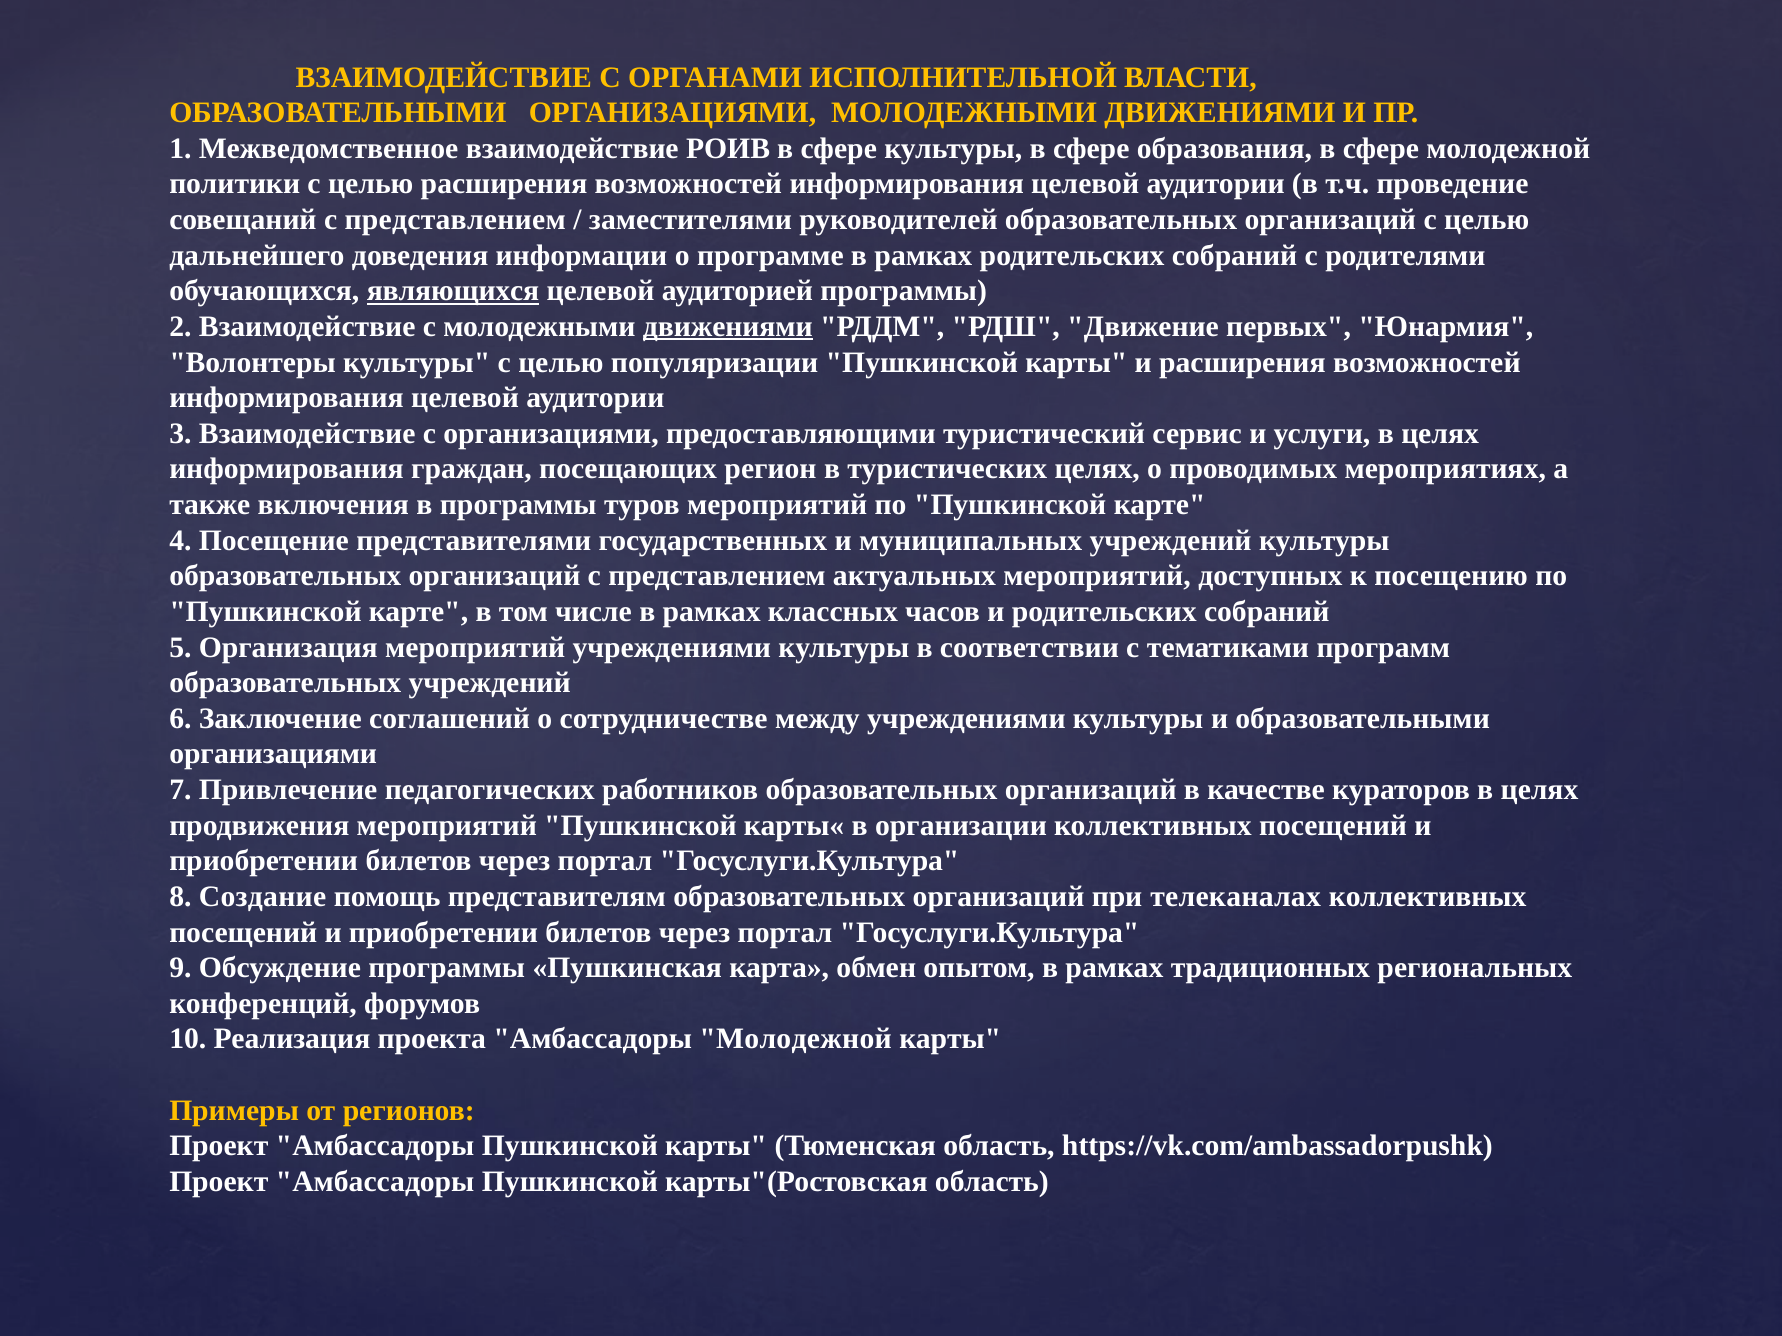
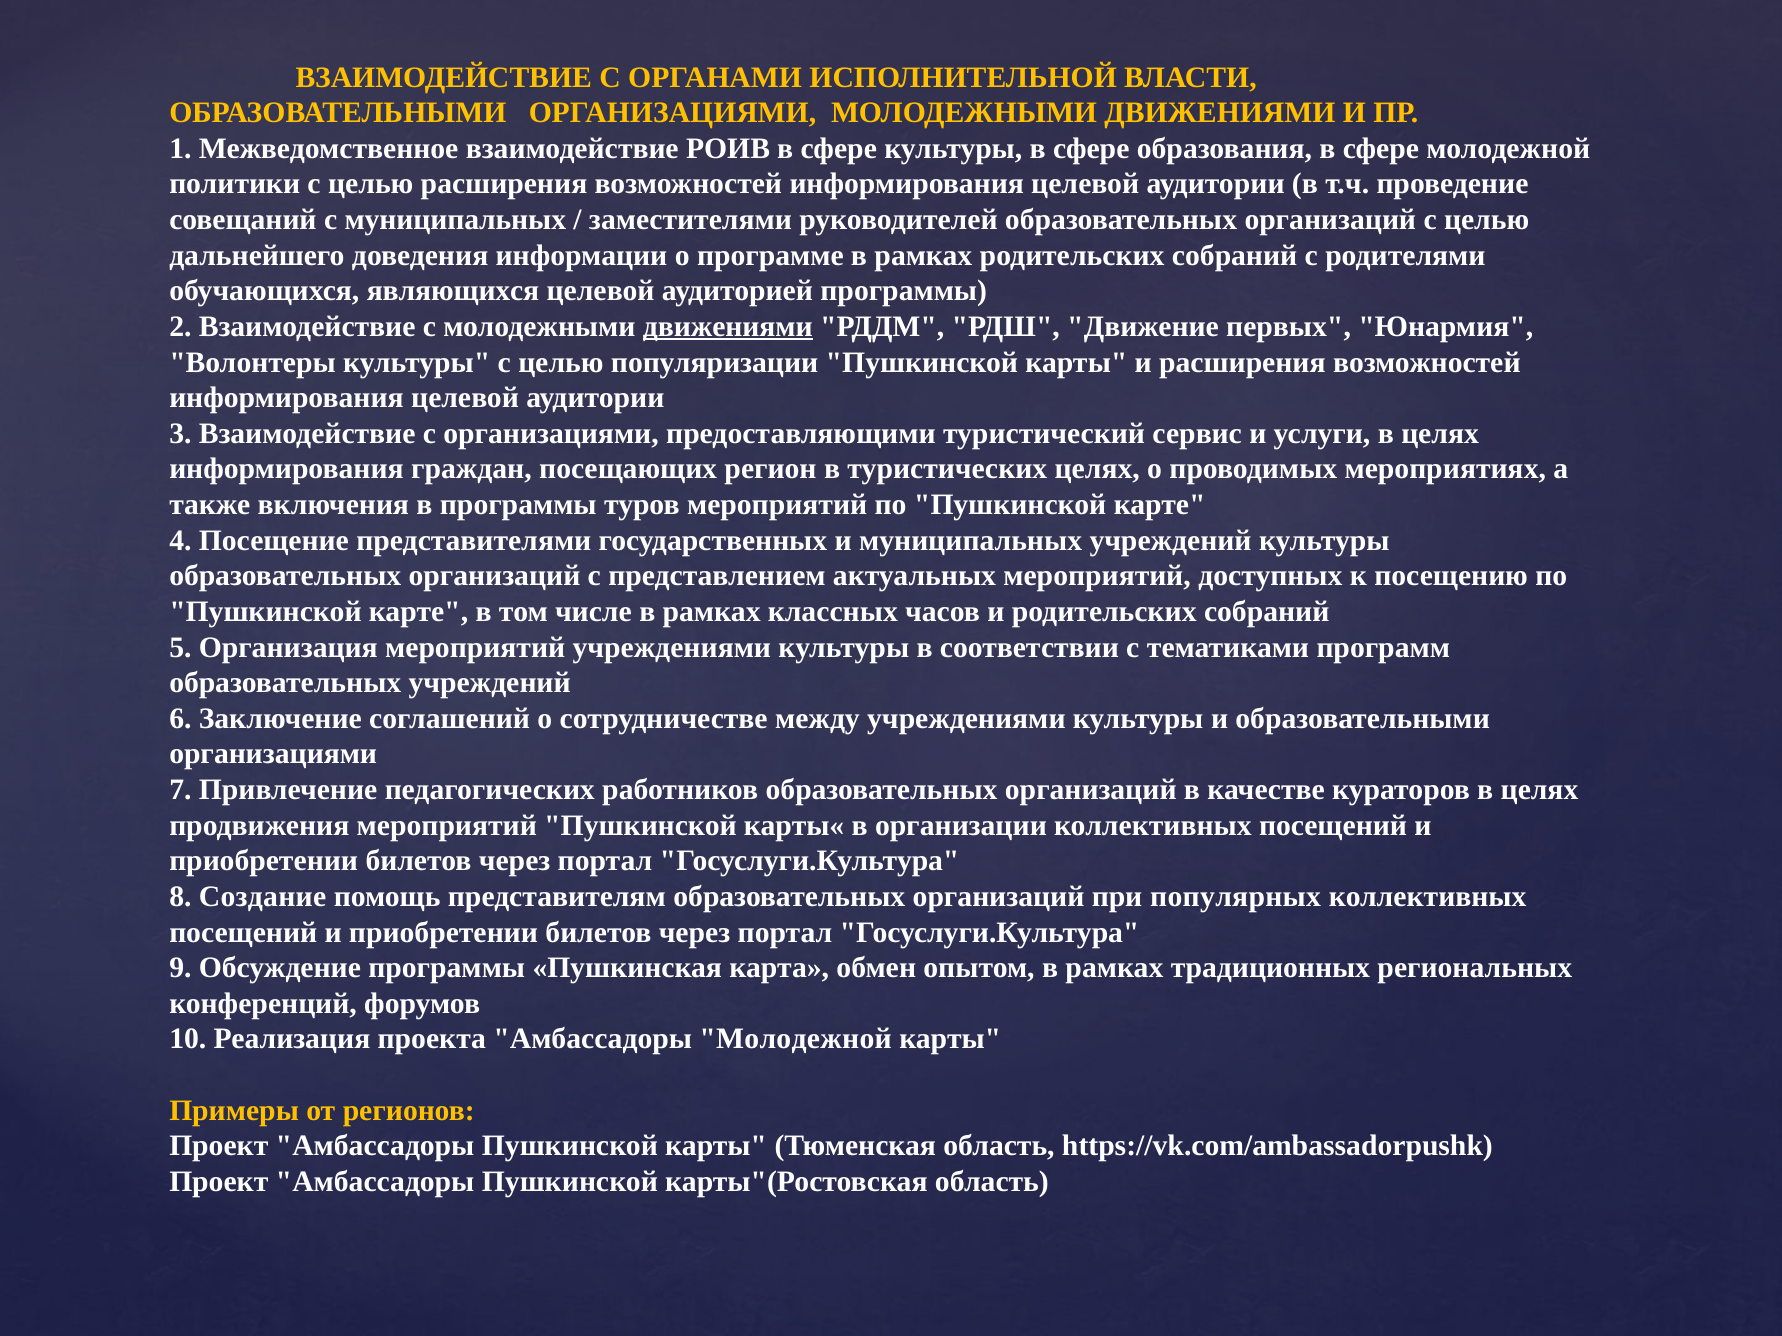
совещаний с представлением: представлением -> муниципальных
являющихся underline: present -> none
телеканалах: телеканалах -> популярных
